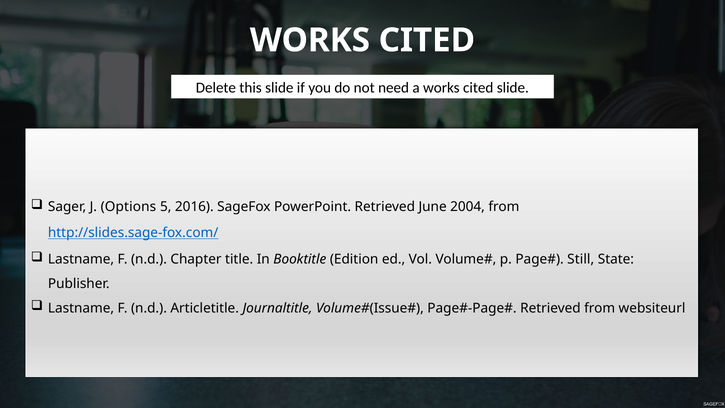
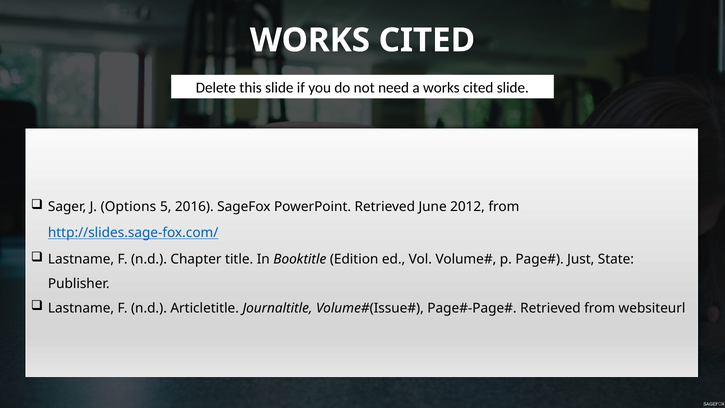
2004: 2004 -> 2012
Still: Still -> Just
